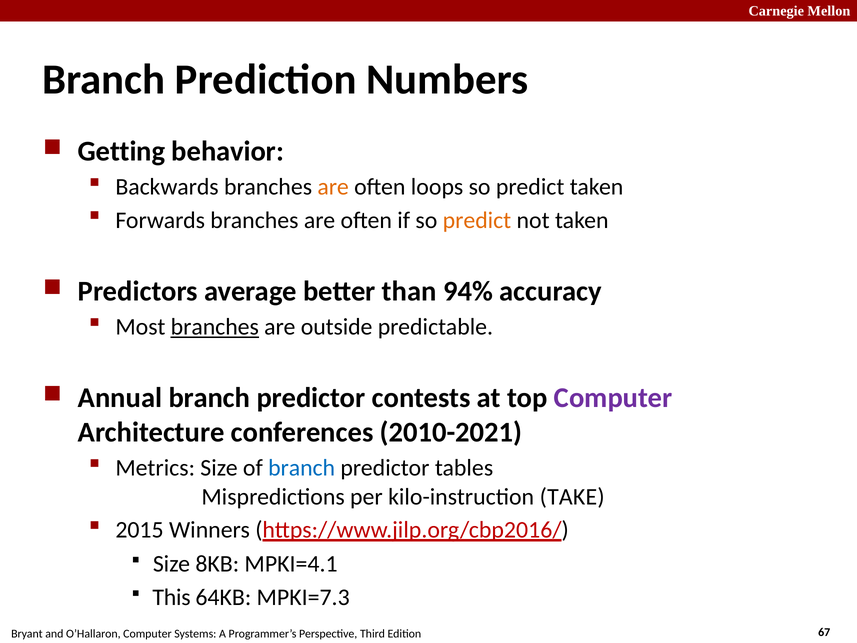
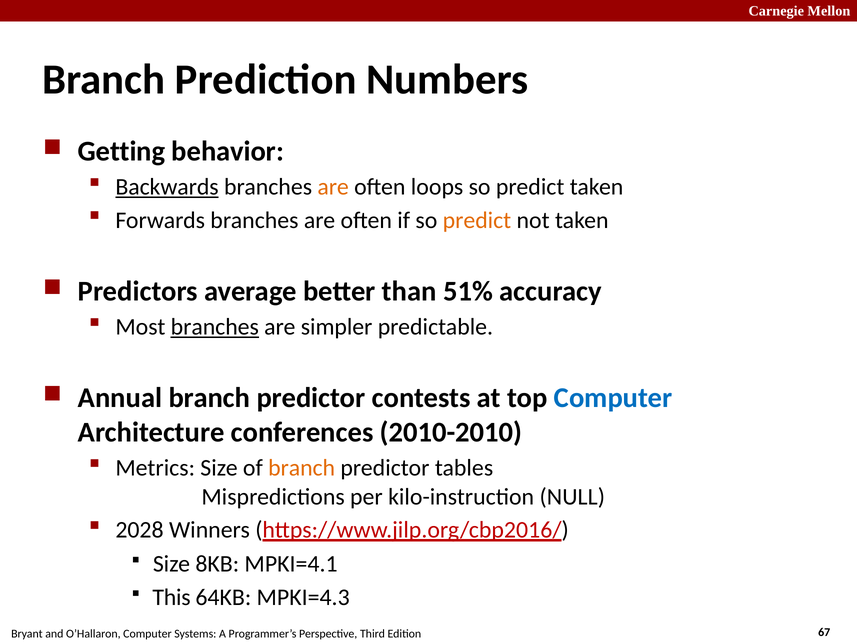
Backwards underline: none -> present
94%: 94% -> 51%
outside: outside -> simpler
Computer at (613, 398) colour: purple -> blue
2010-2021: 2010-2021 -> 2010-2010
branch at (302, 468) colour: blue -> orange
TAKE: TAKE -> NULL
2015: 2015 -> 2028
MPKI=7.3: MPKI=7.3 -> MPKI=4.3
